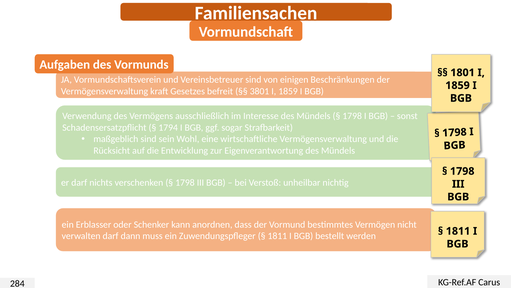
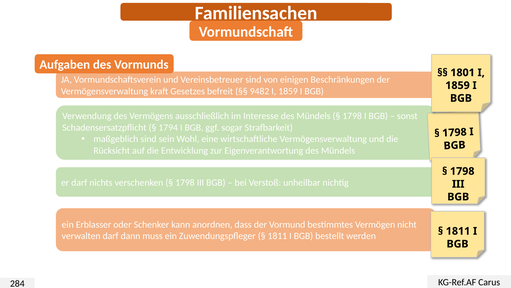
3801: 3801 -> 9482
